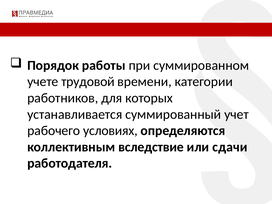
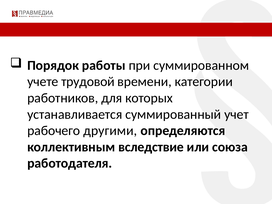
условиях: условиях -> другими
сдачи: сдачи -> союза
